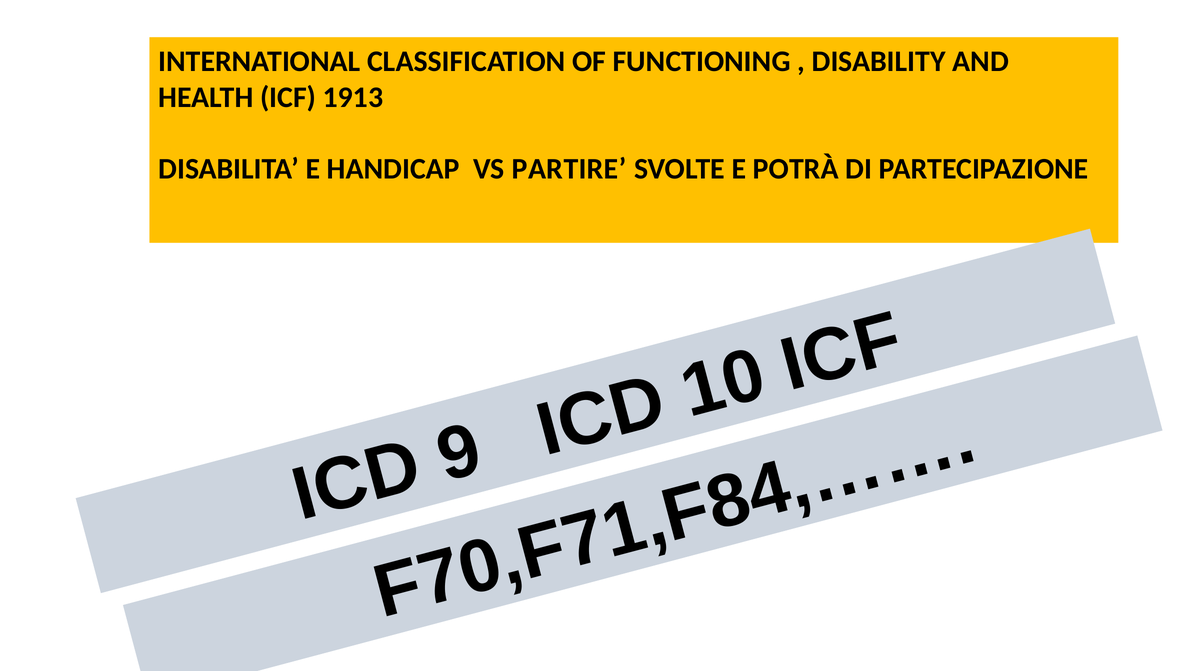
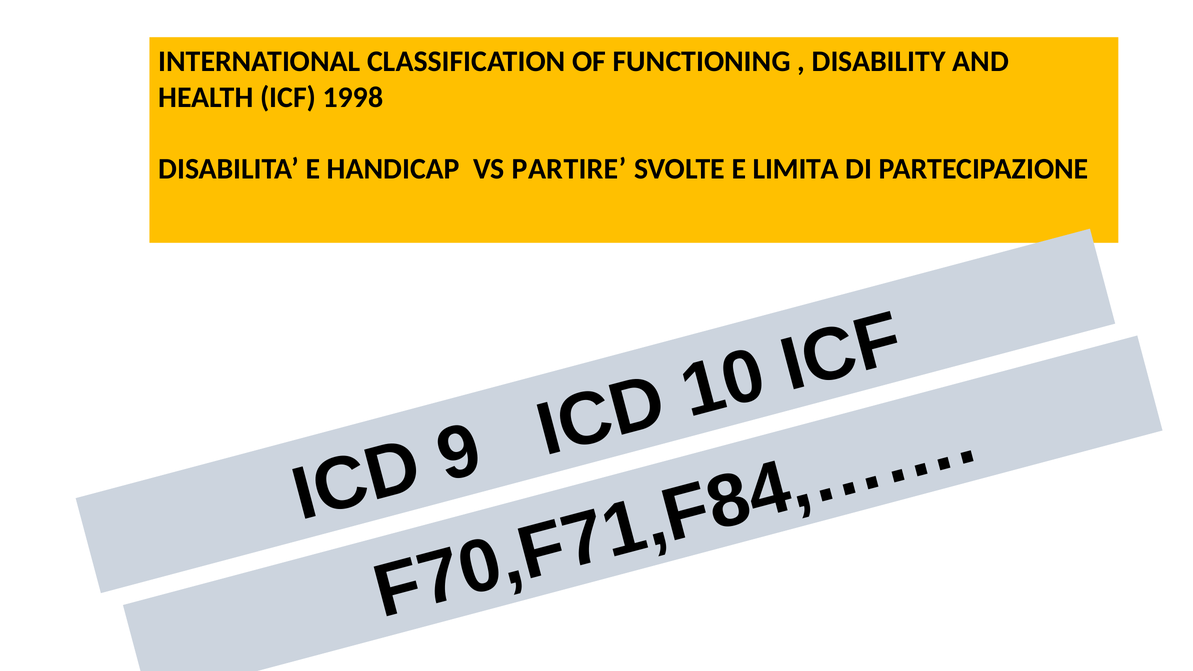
1913: 1913 -> 1998
POTRÀ: POTRÀ -> LIMITA
